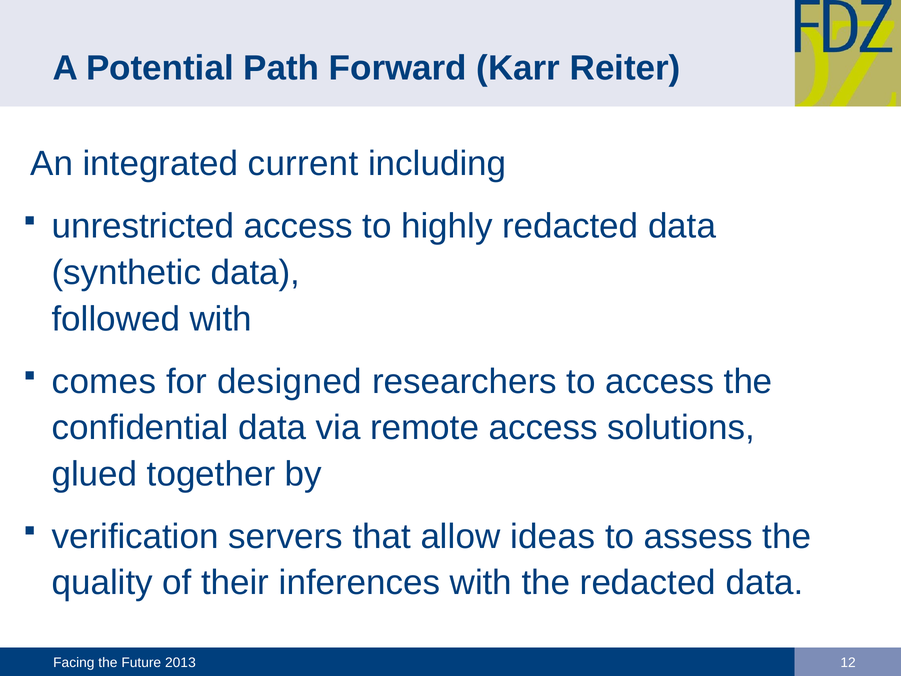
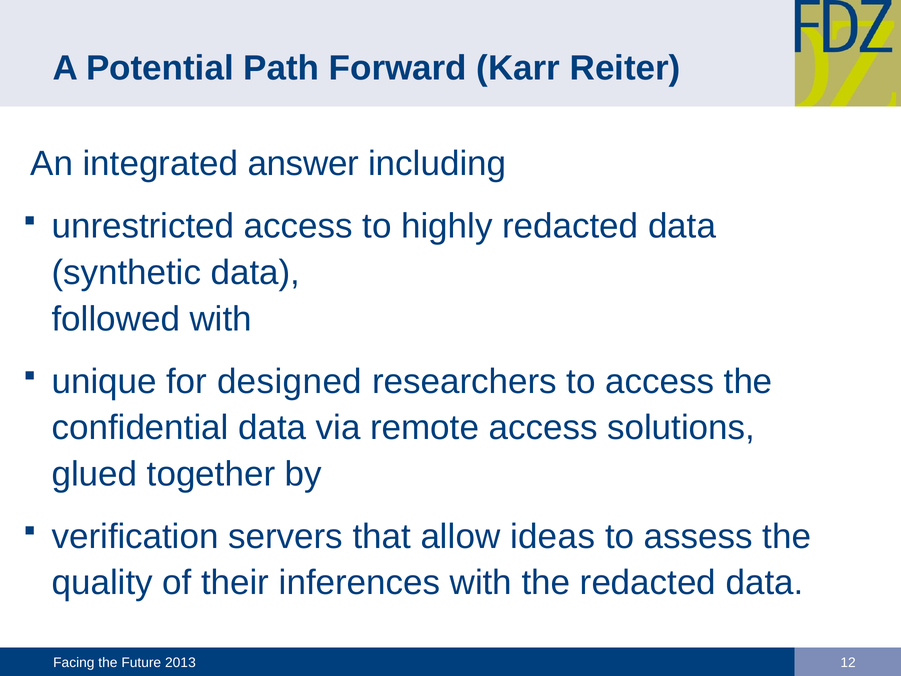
current: current -> answer
comes: comes -> unique
